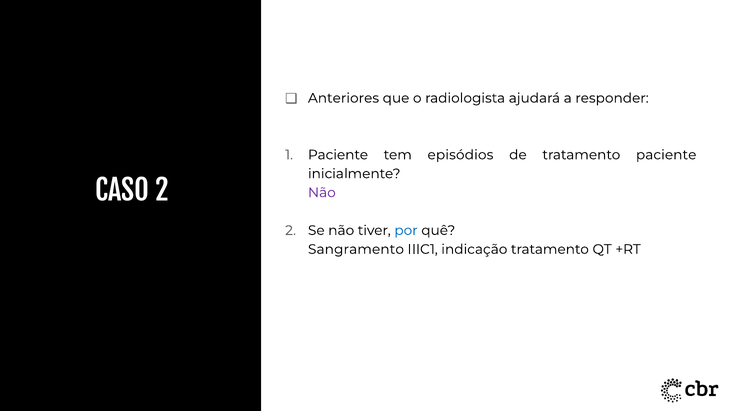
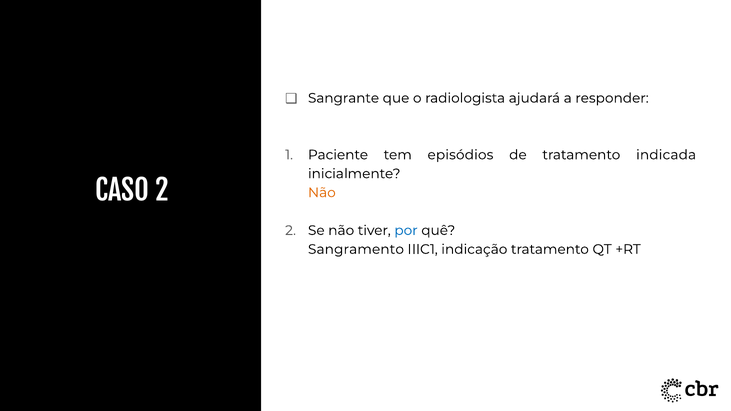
Anteriores: Anteriores -> Sangrante
tratamento paciente: paciente -> indicada
Não at (322, 193) colour: purple -> orange
